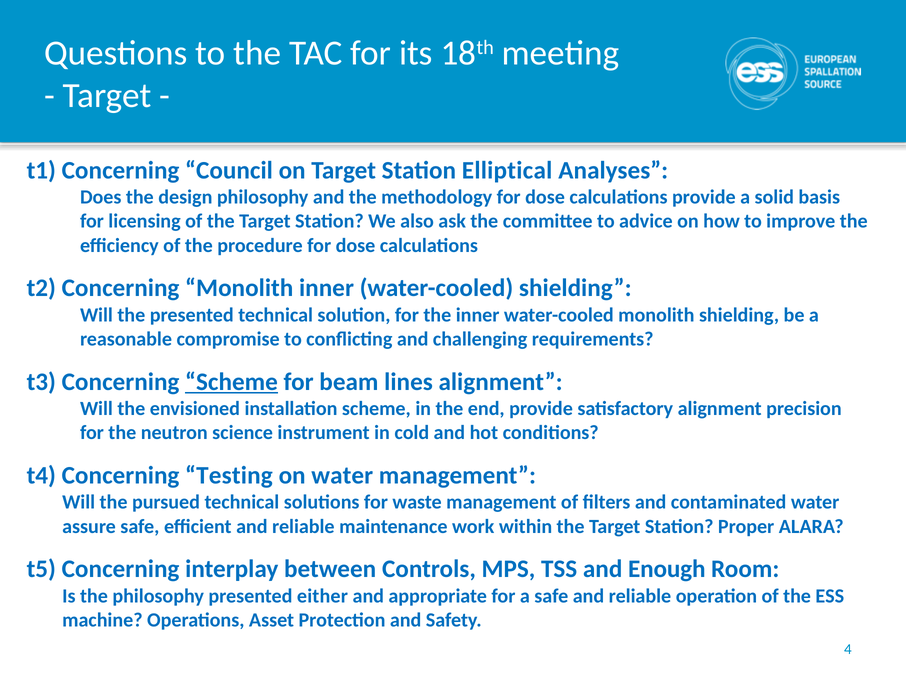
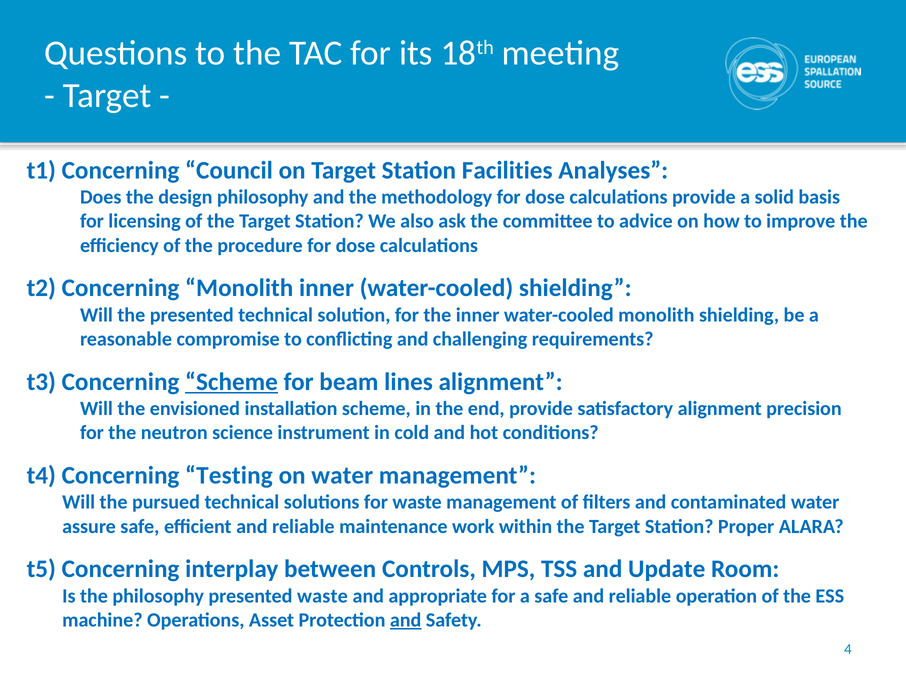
Elliptical: Elliptical -> Facilities
Enough: Enough -> Update
presented either: either -> waste
and at (406, 620) underline: none -> present
